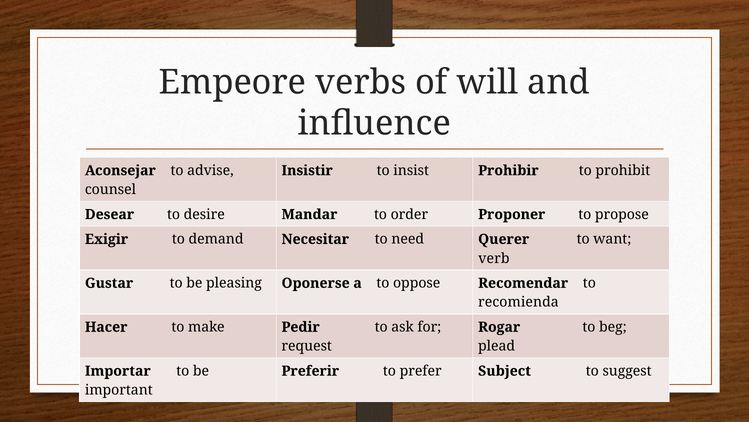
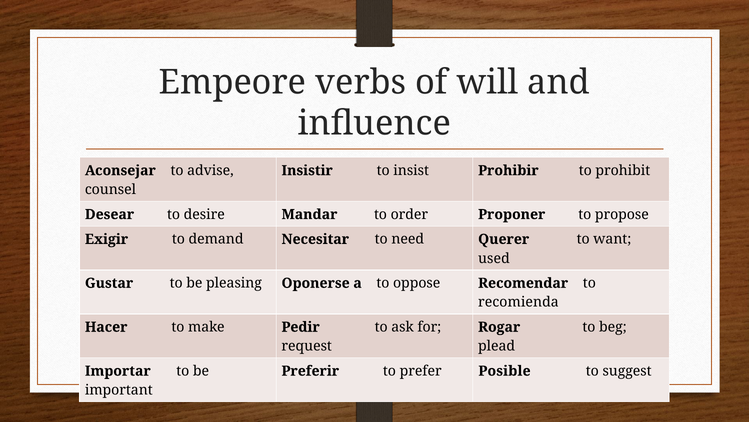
verb: verb -> used
Subject: Subject -> Posible
